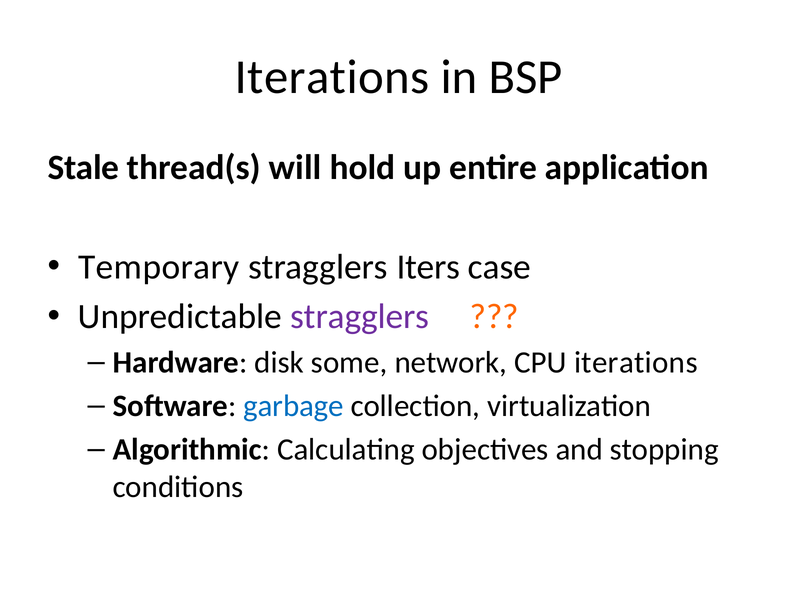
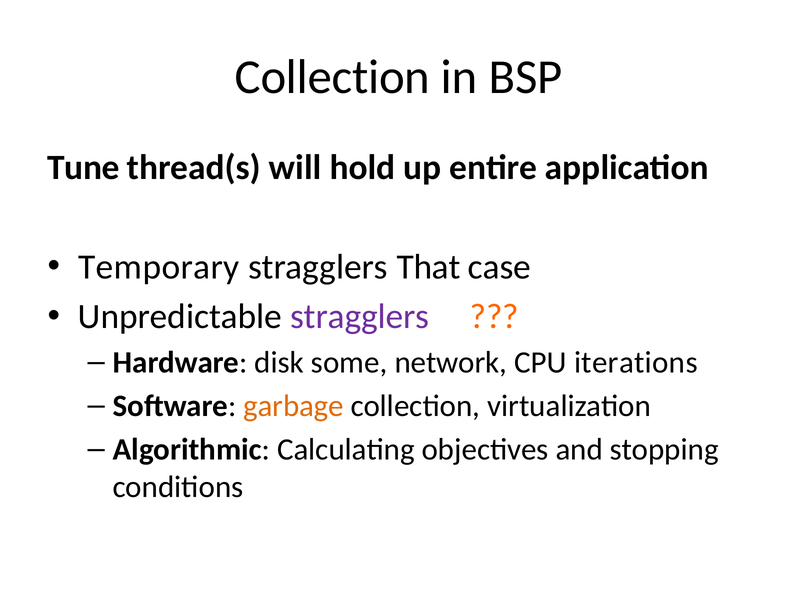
Iterations at (332, 77): Iterations -> Collection
Stale: Stale -> Tune
Iters: Iters -> That
garbage colour: blue -> orange
